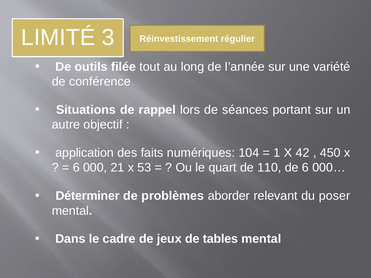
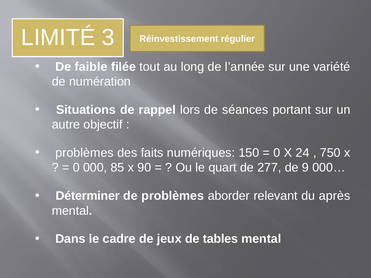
outils: outils -> faible
conférence: conférence -> numération
application at (85, 153): application -> problèmes
104: 104 -> 150
1 at (277, 153): 1 -> 0
42: 42 -> 24
450: 450 -> 750
6 at (76, 168): 6 -> 0
21: 21 -> 85
53: 53 -> 90
110: 110 -> 277
de 6: 6 -> 9
poser: poser -> après
